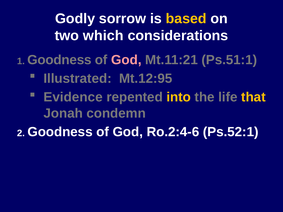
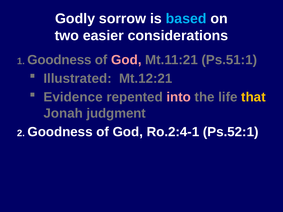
based colour: yellow -> light blue
which: which -> easier
Mt.12:95: Mt.12:95 -> Mt.12:21
into colour: yellow -> pink
condemn: condemn -> judgment
Ro.2:4-6: Ro.2:4-6 -> Ro.2:4-1
